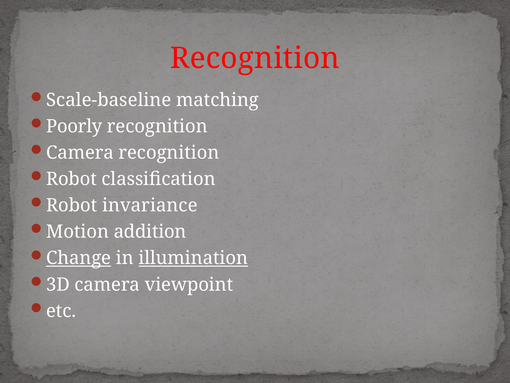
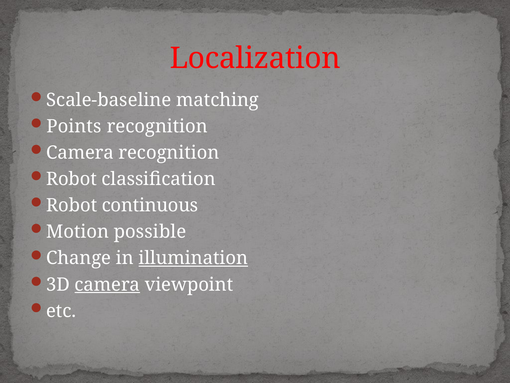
Recognition at (255, 58): Recognition -> Localization
Poorly: Poorly -> Points
invariance: invariance -> continuous
addition: addition -> possible
Change underline: present -> none
camera at (107, 284) underline: none -> present
